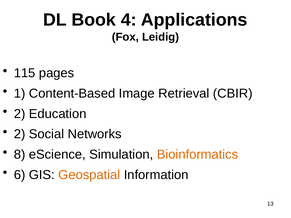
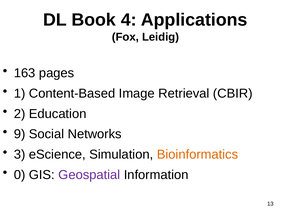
115: 115 -> 163
2 at (20, 134): 2 -> 9
8: 8 -> 3
6: 6 -> 0
Geospatial colour: orange -> purple
